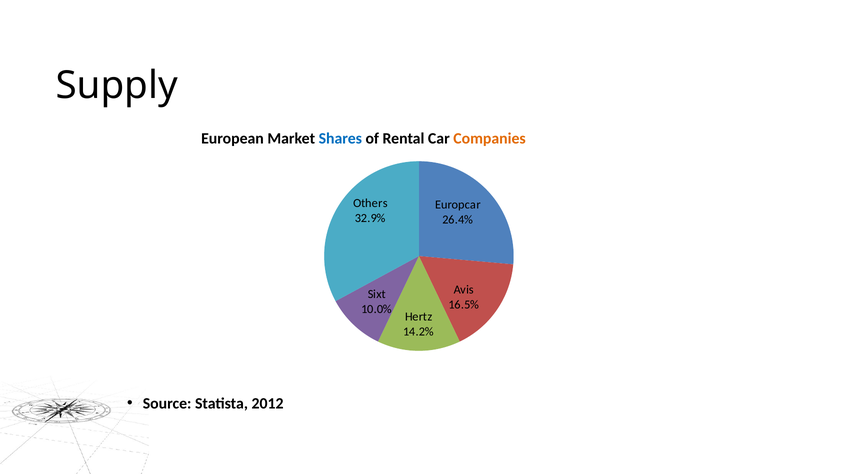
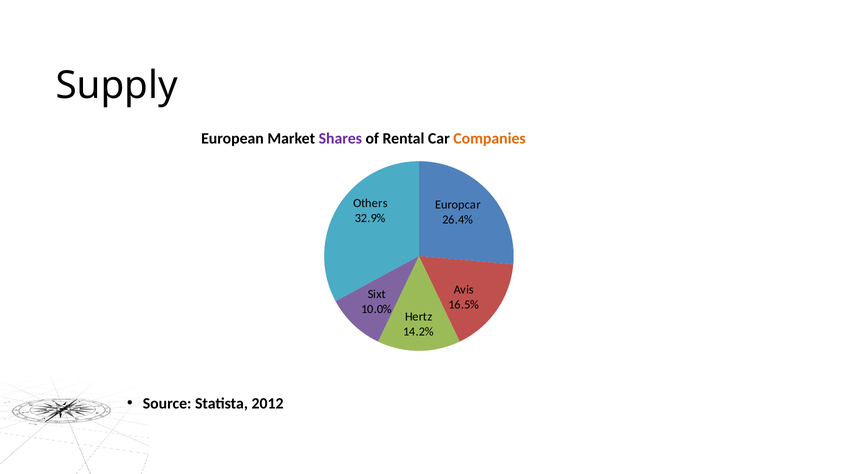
Shares colour: blue -> purple
